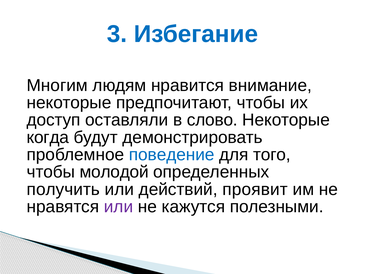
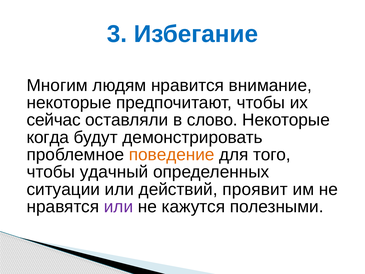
доступ: доступ -> сейчас
поведение colour: blue -> orange
молодой: молодой -> удачный
получить: получить -> ситуации
